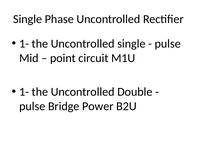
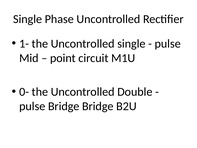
1- at (24, 92): 1- -> 0-
Bridge Power: Power -> Bridge
